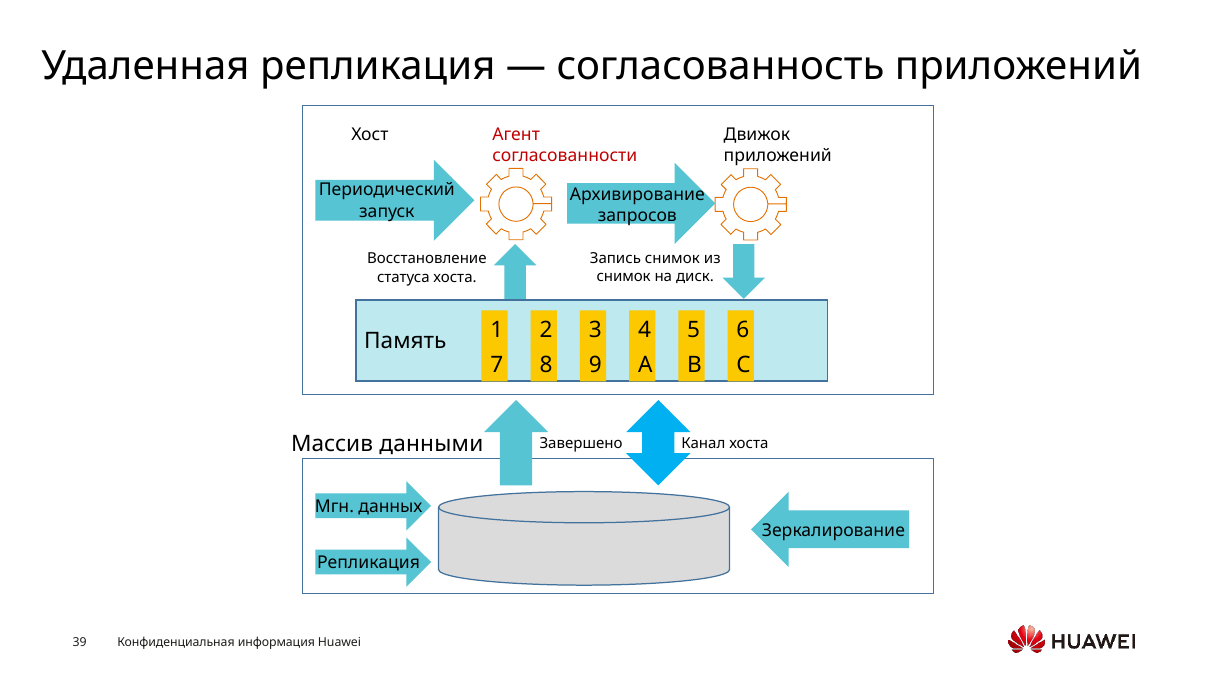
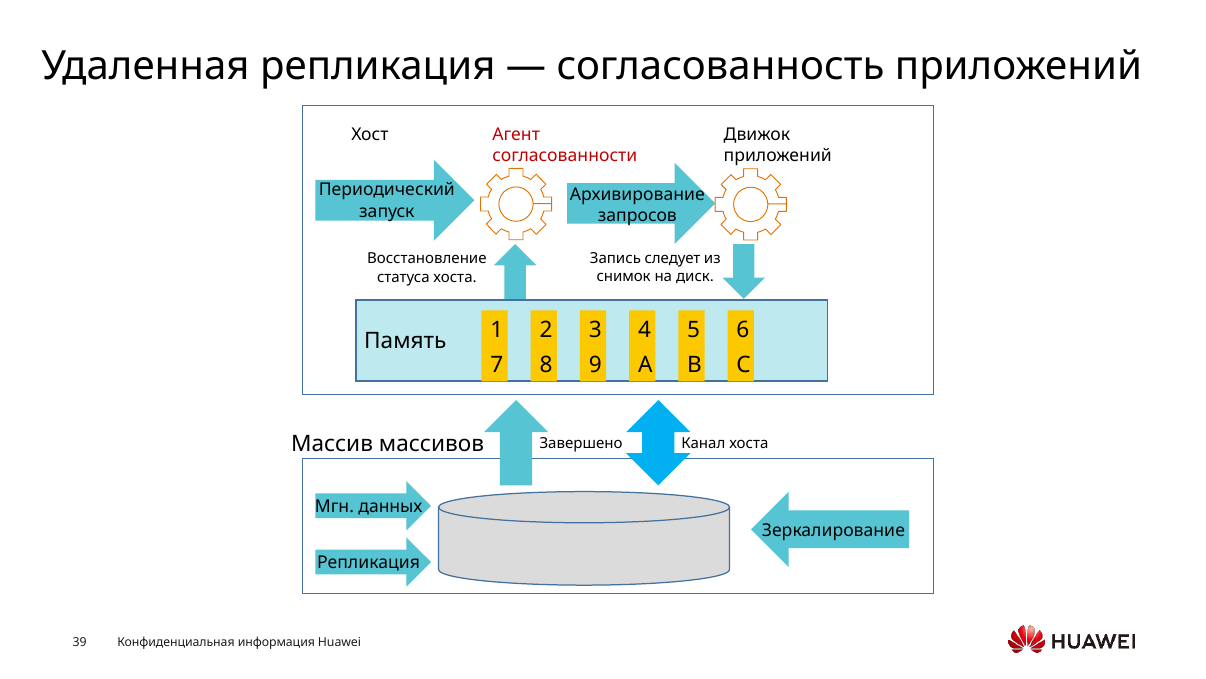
Запись снимок: снимок -> следует
данными: данными -> массивов
